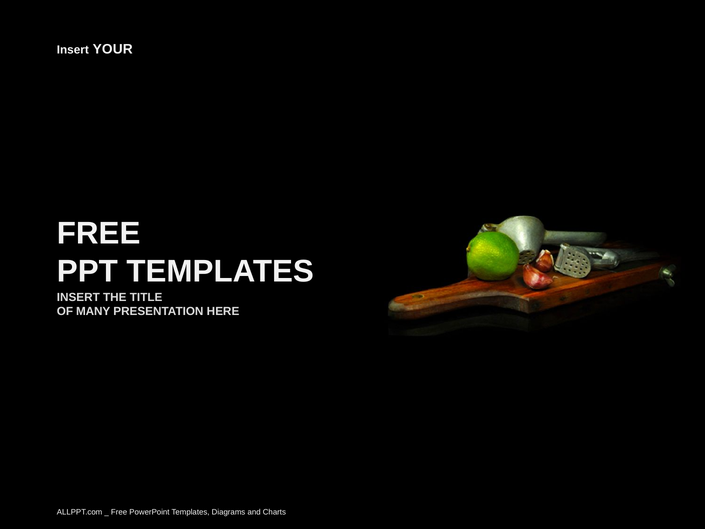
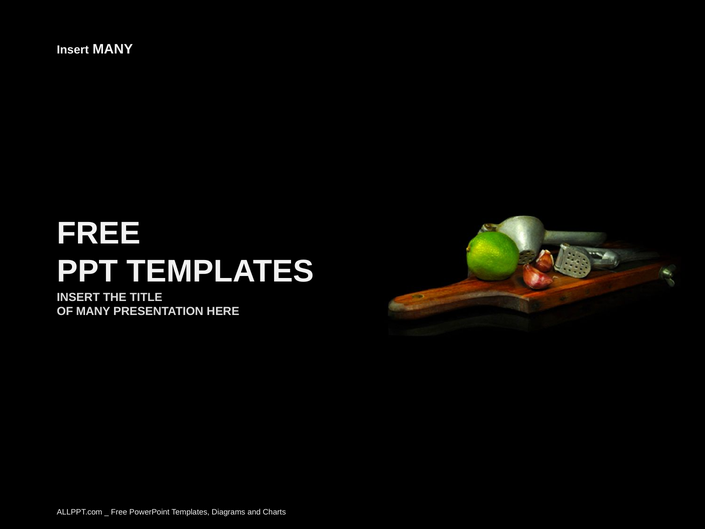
Insert YOUR: YOUR -> MANY
